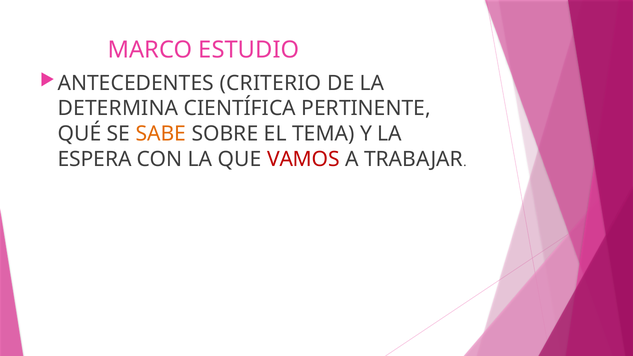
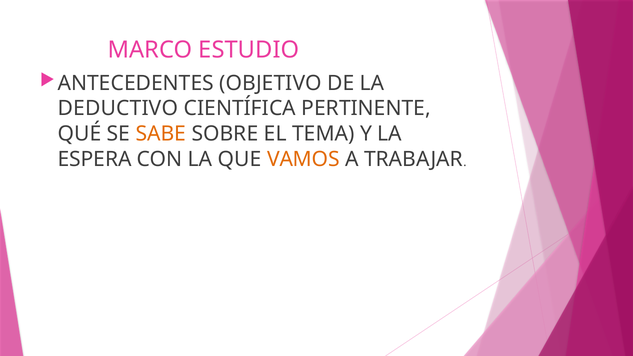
CRITERIO: CRITERIO -> OBJETIVO
DETERMINA: DETERMINA -> DEDUCTIVO
VAMOS colour: red -> orange
